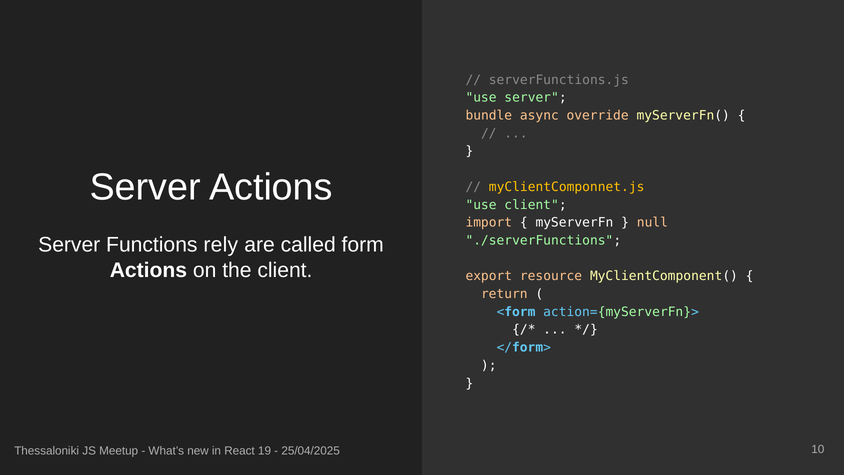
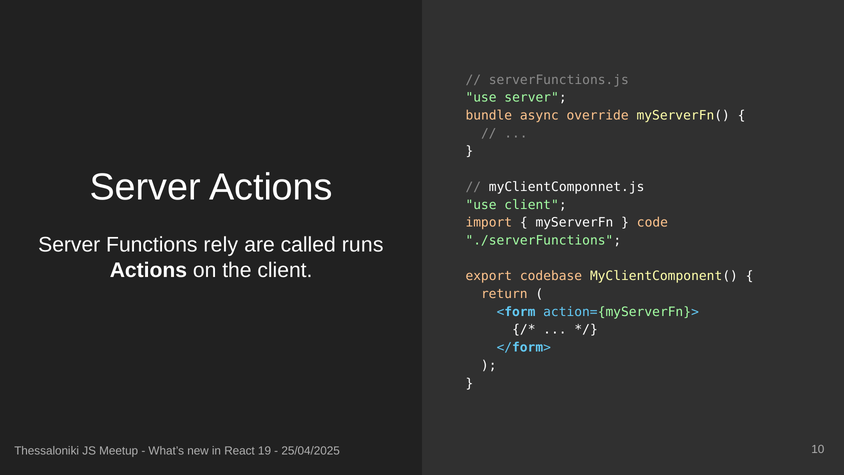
myClientComponnet.js colour: yellow -> white
null: null -> code
form: form -> runs
resource: resource -> codebase
